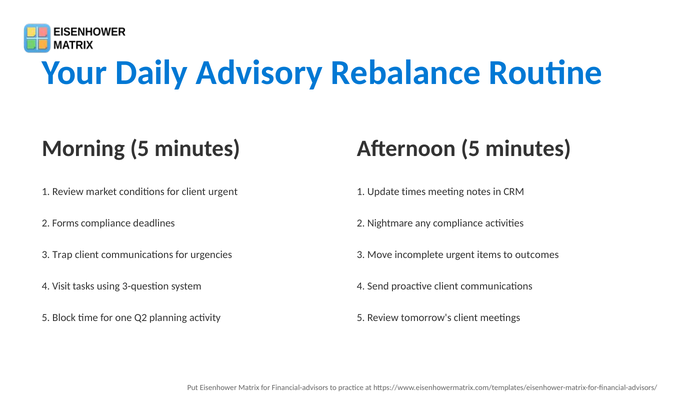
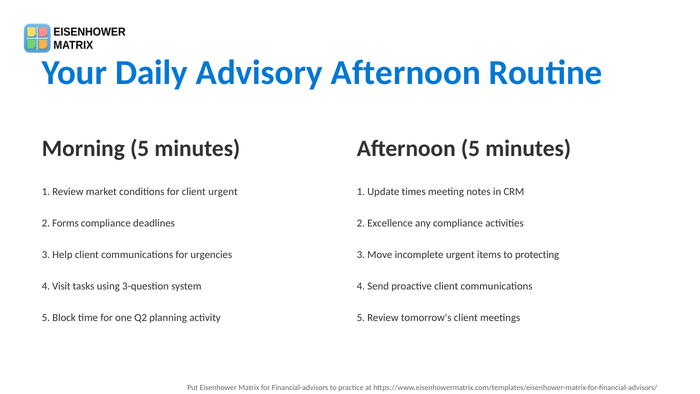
Advisory Rebalance: Rebalance -> Afternoon
Nightmare: Nightmare -> Excellence
Trap: Trap -> Help
outcomes: outcomes -> protecting
